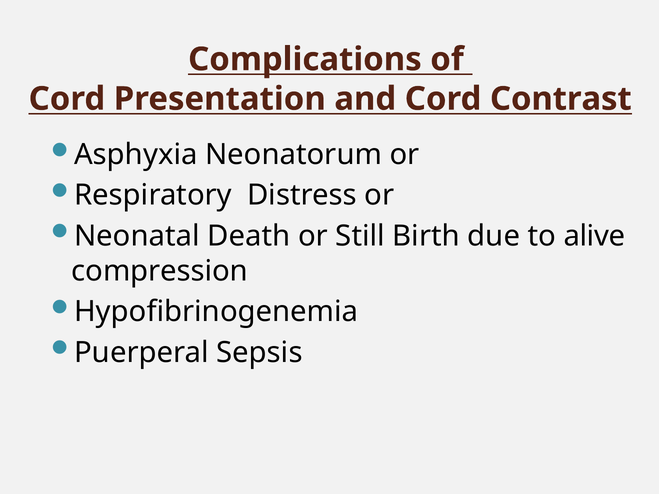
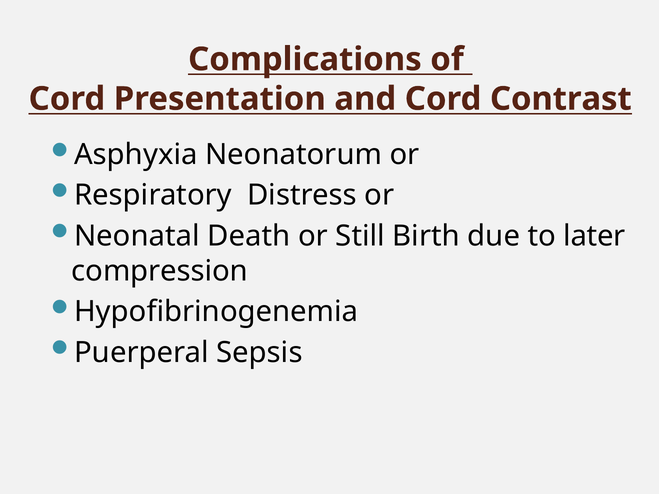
alive: alive -> later
